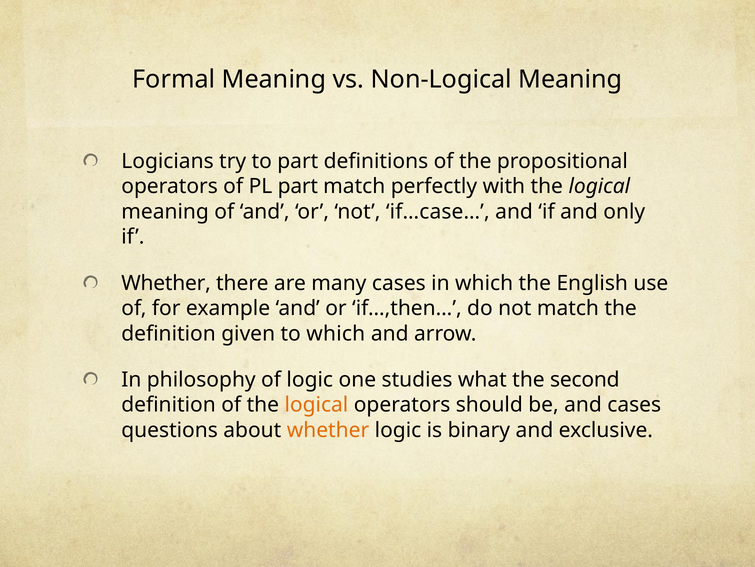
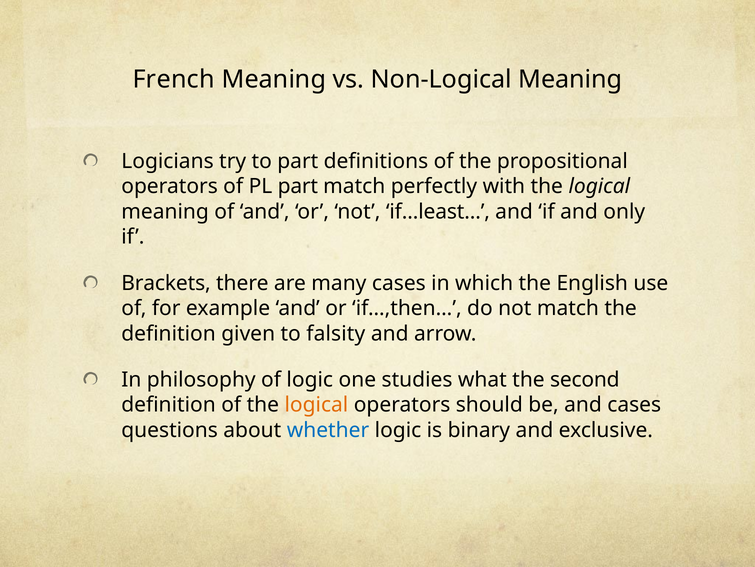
Formal: Formal -> French
if…case…: if…case… -> if…least…
Whether at (166, 283): Whether -> Brackets
to which: which -> falsity
whether at (328, 430) colour: orange -> blue
